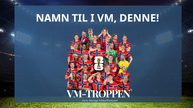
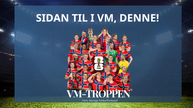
NAMN: NAMN -> SIDAN
